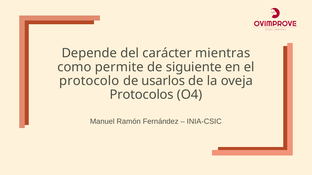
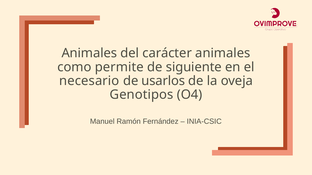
Depende at (89, 53): Depende -> Animales
carácter mientras: mientras -> animales
protocolo: protocolo -> necesario
Protocolos: Protocolos -> Genotipos
